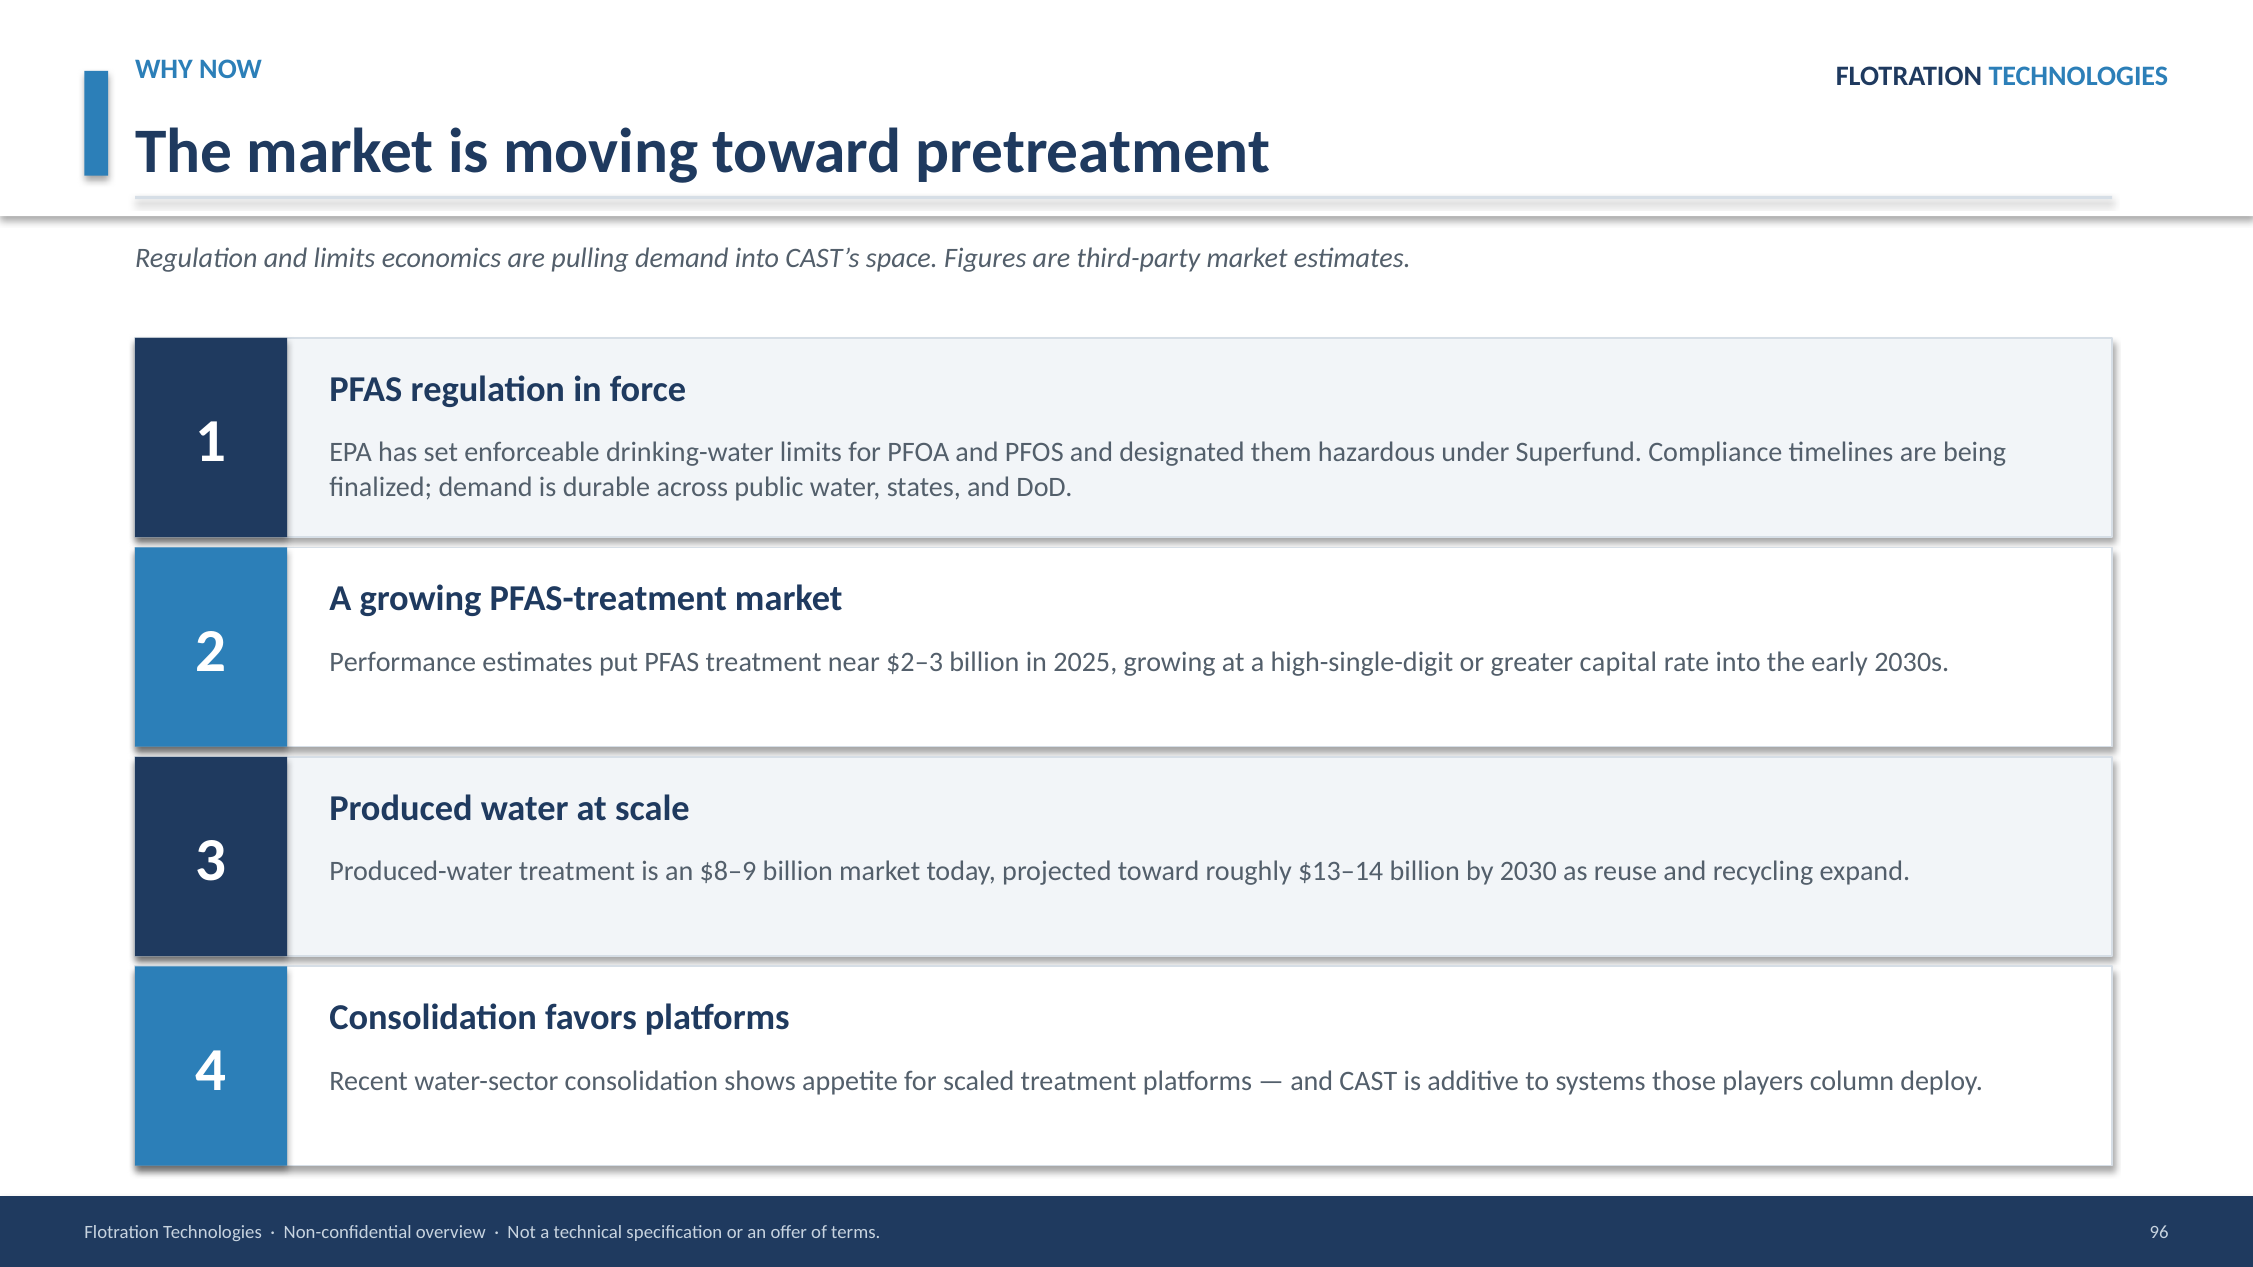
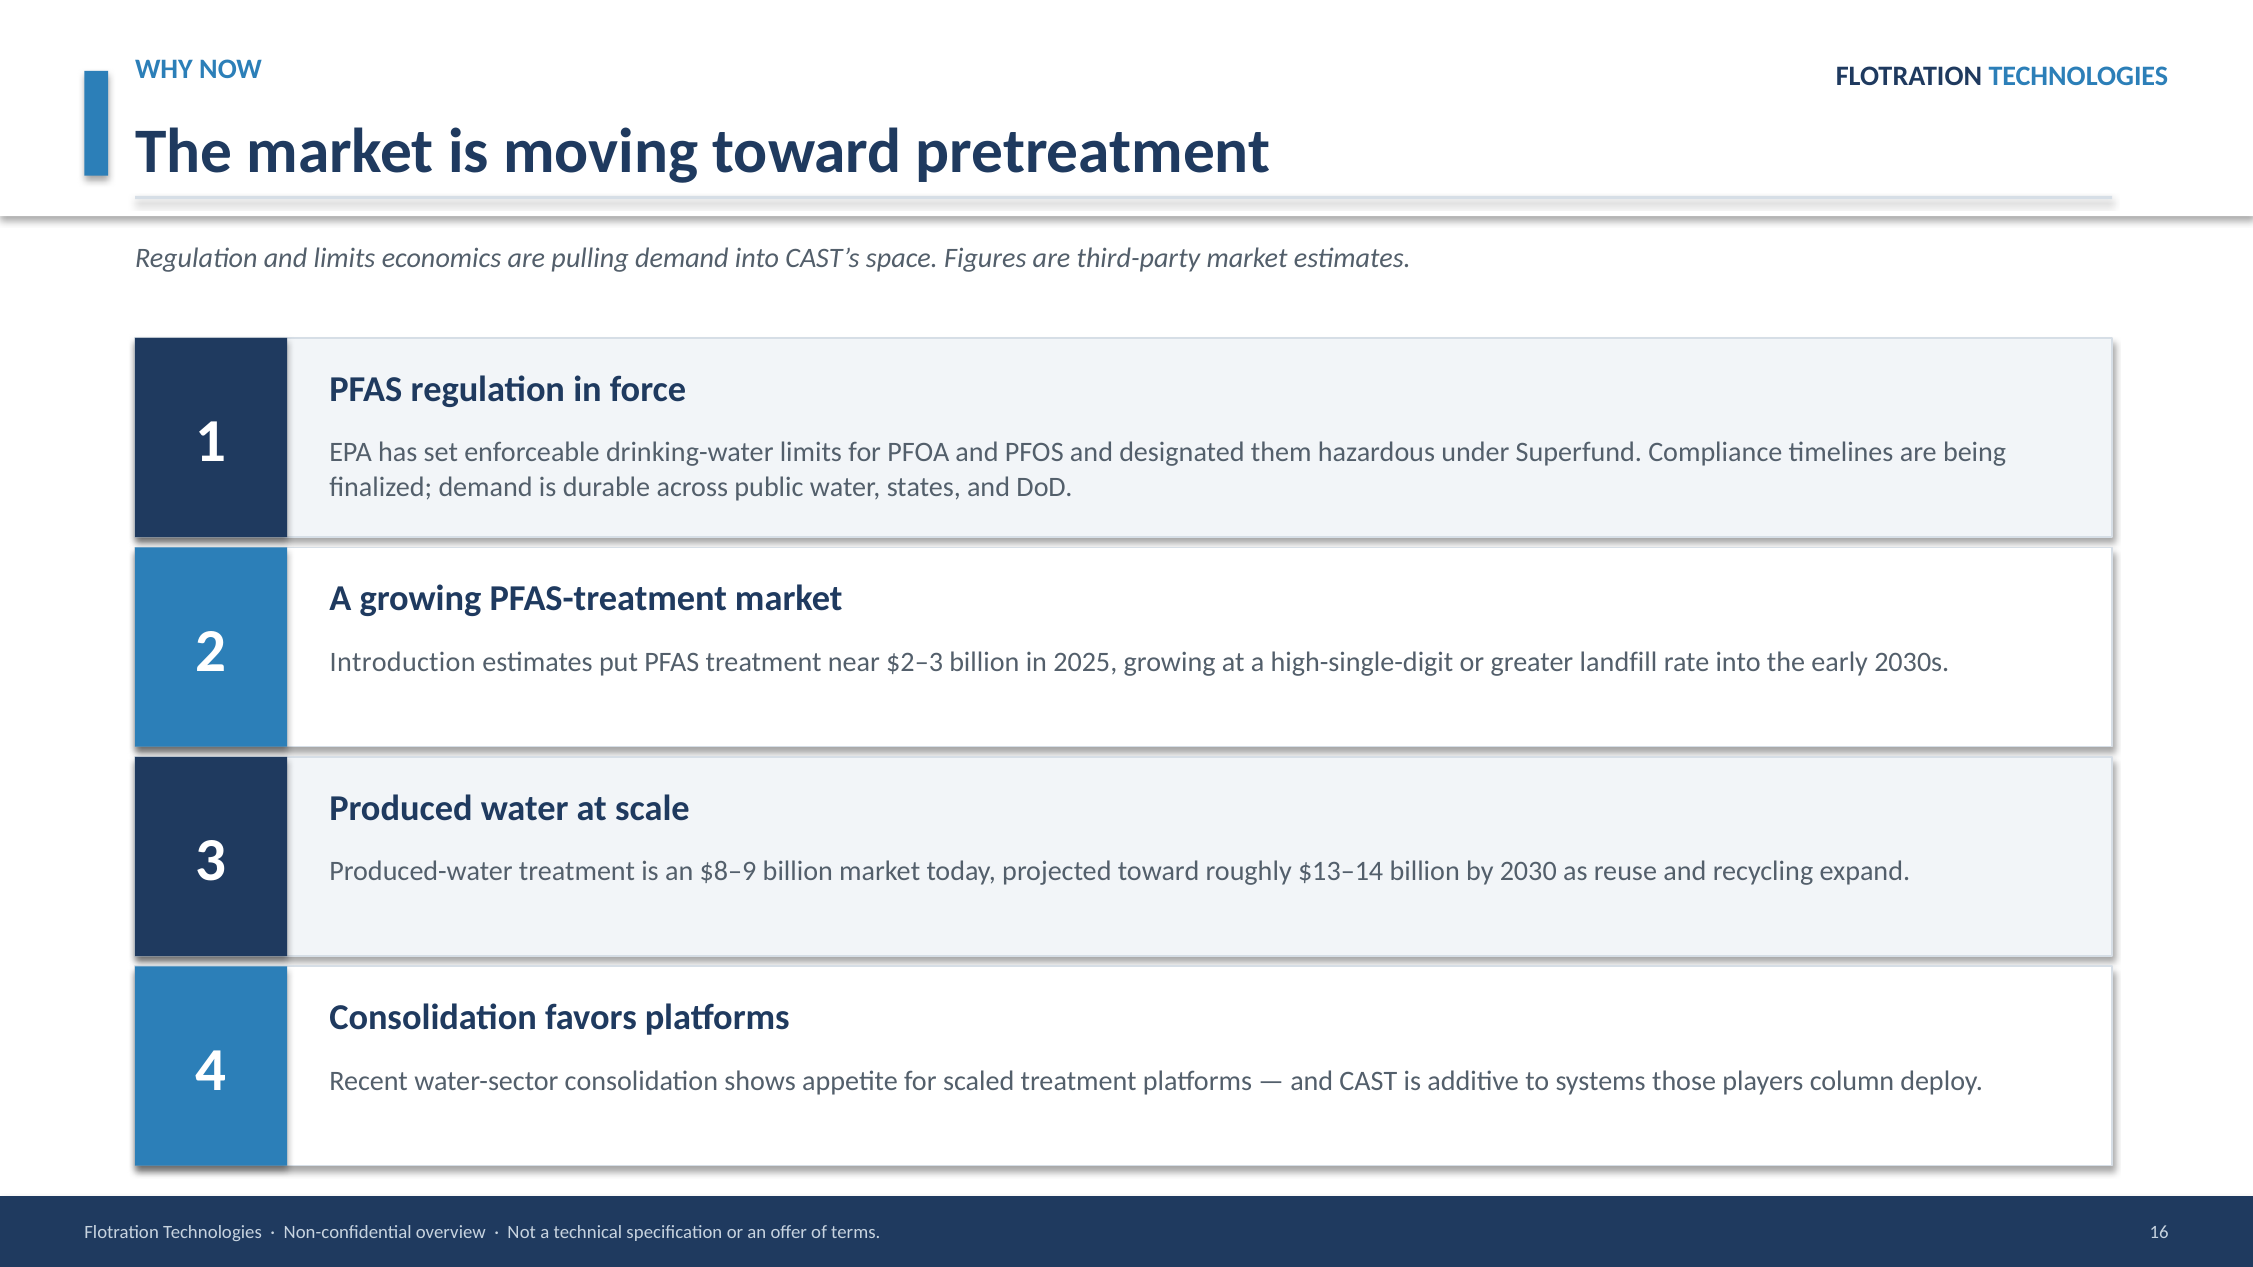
Performance: Performance -> Introduction
capital: capital -> landfill
96: 96 -> 16
